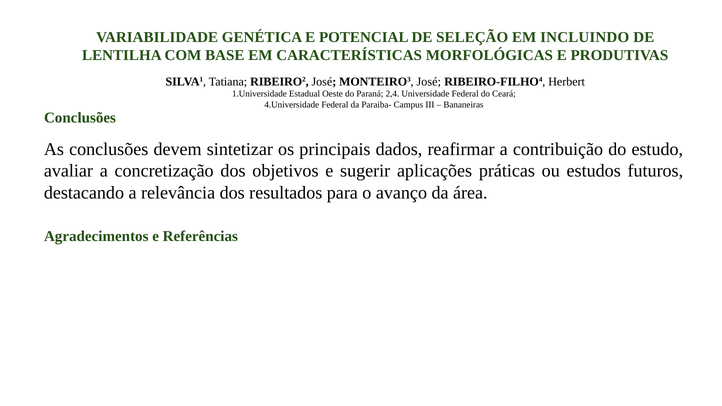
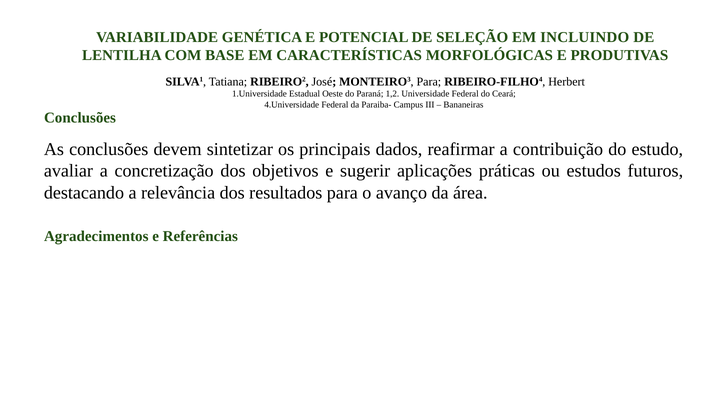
MONTEIRO3 José: José -> Para
2,4: 2,4 -> 1,2
